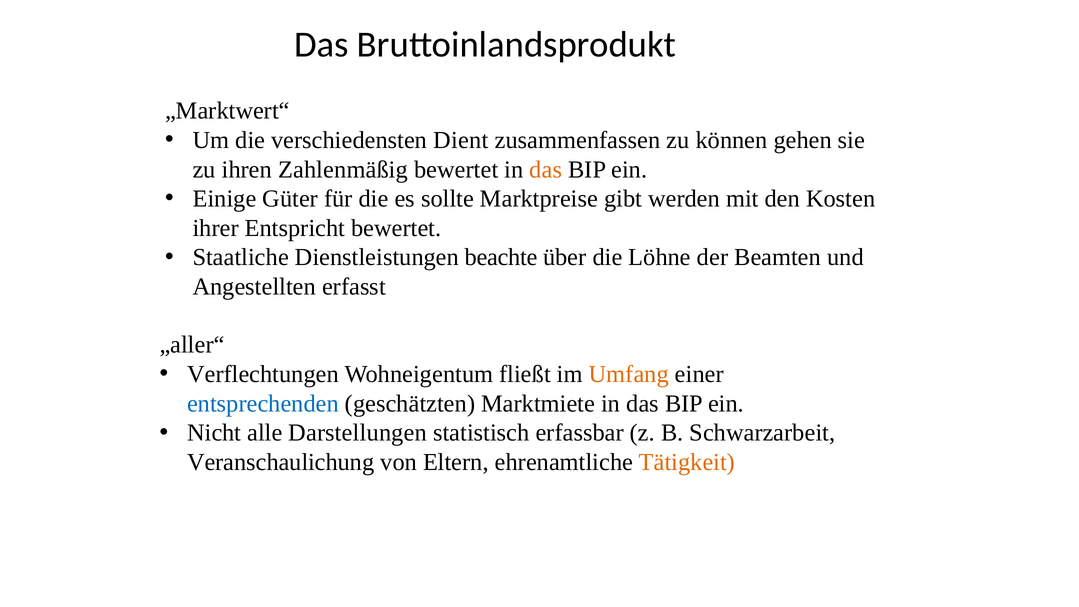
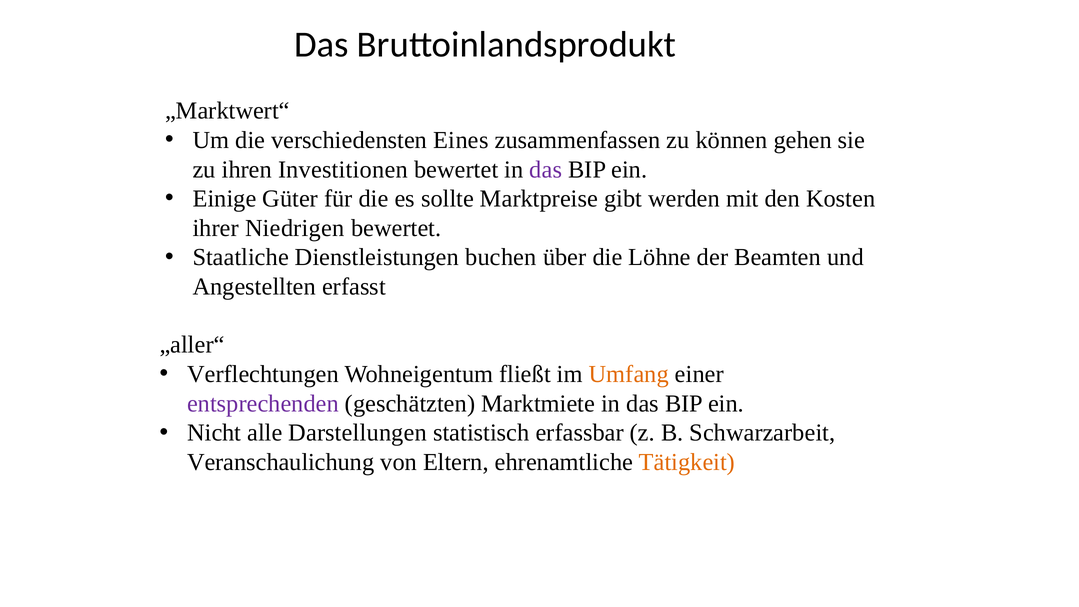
Dient: Dient -> Eines
Zahlenmäßig: Zahlenmäßig -> Investitionen
das at (546, 169) colour: orange -> purple
Entspricht: Entspricht -> Niedrigen
beachte: beachte -> buchen
entsprechenden colour: blue -> purple
